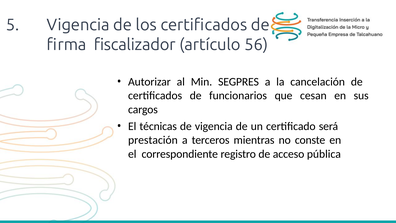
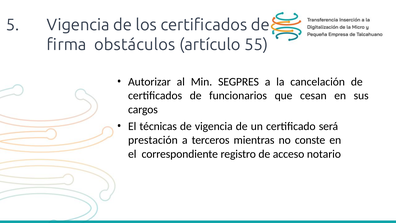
fiscalizador: fiscalizador -> obstáculos
56: 56 -> 55
pública: pública -> notario
